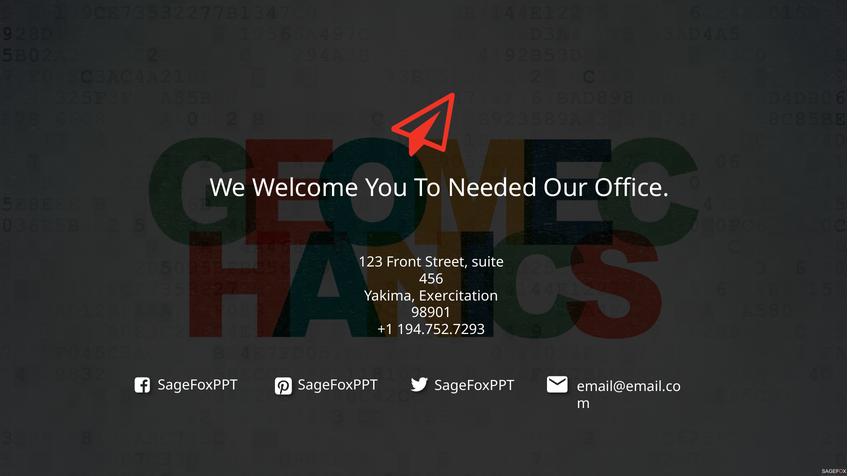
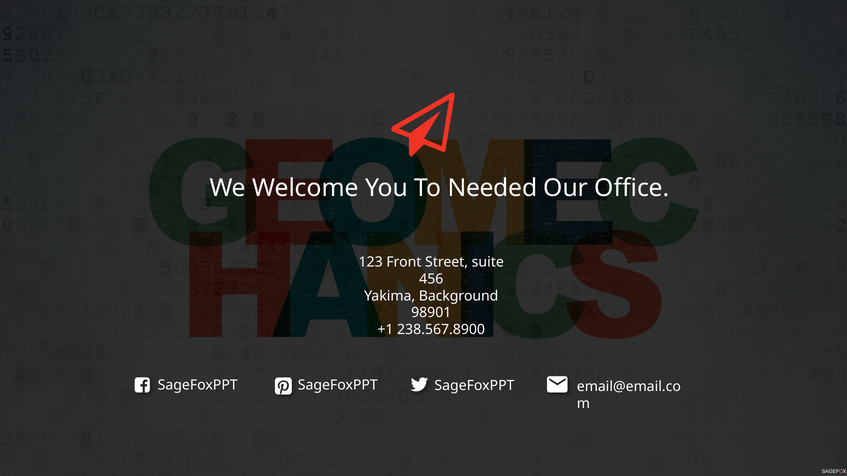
Exercitation: Exercitation -> Background
194.752.7293: 194.752.7293 -> 238.567.8900
